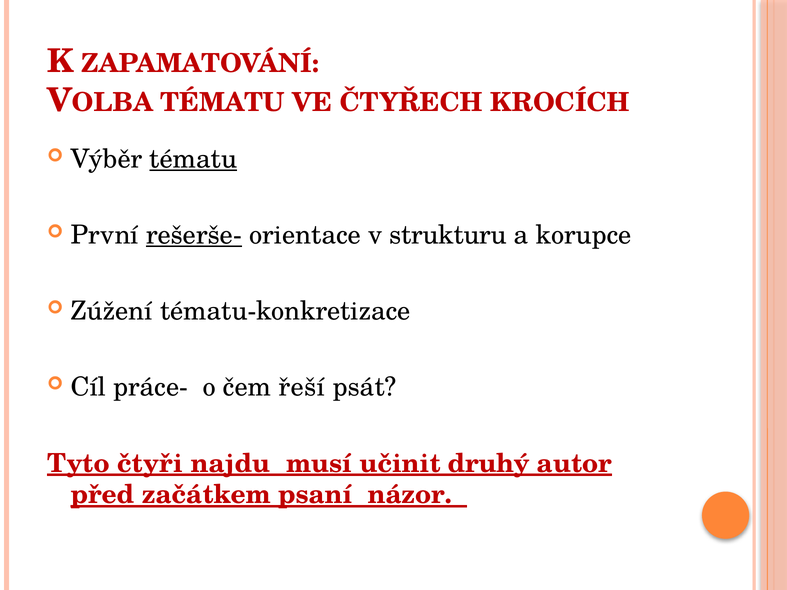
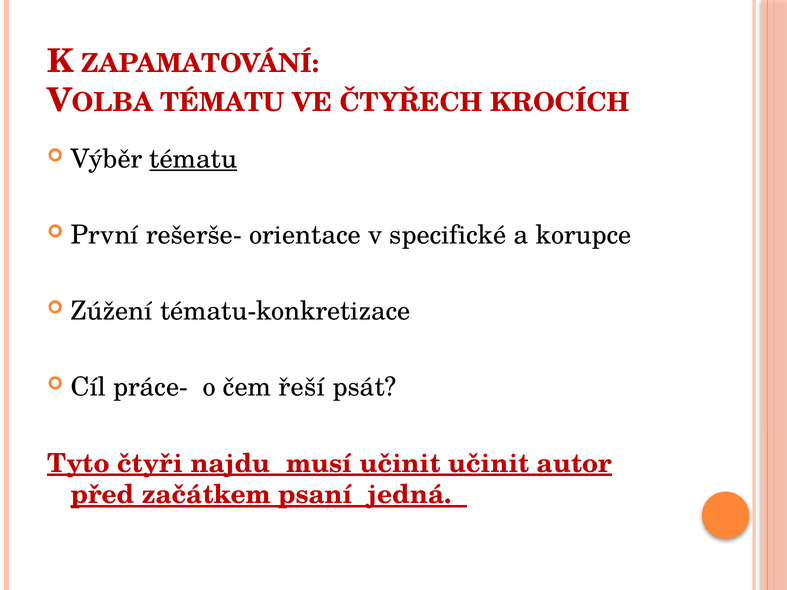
rešerše- underline: present -> none
strukturu: strukturu -> specifické
učinit druhý: druhý -> učinit
názor: názor -> jedná
